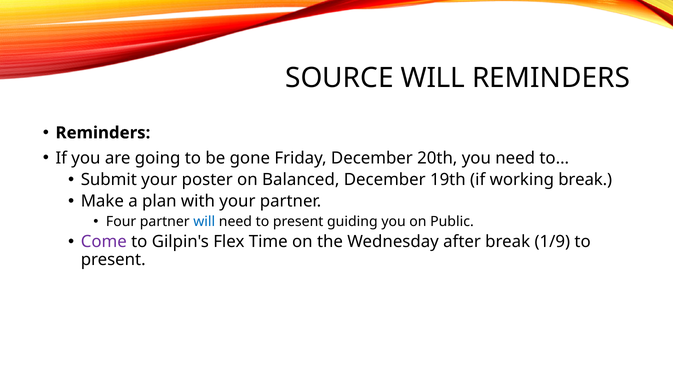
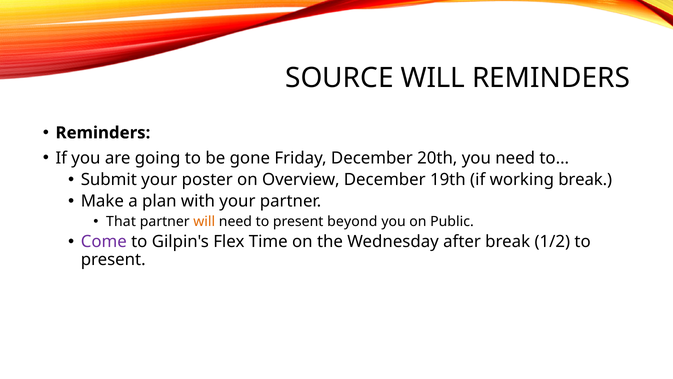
Balanced: Balanced -> Overview
Four: Four -> That
will at (204, 221) colour: blue -> orange
guiding: guiding -> beyond
1/9: 1/9 -> 1/2
